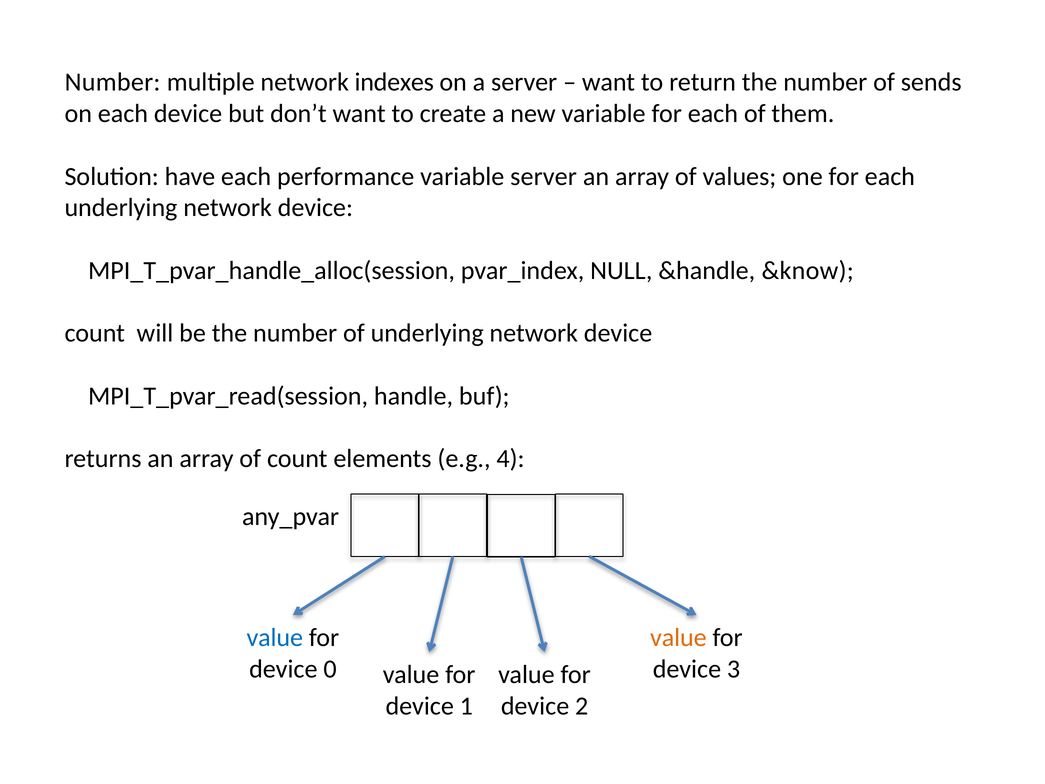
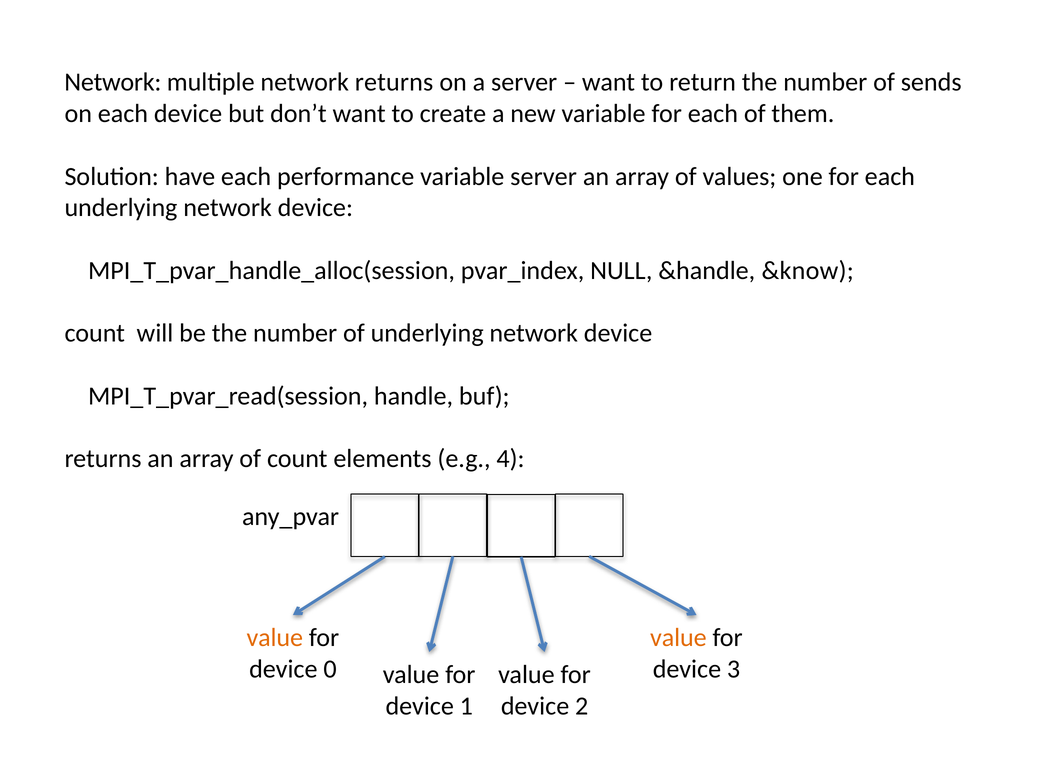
Number at (113, 82): Number -> Network
network indexes: indexes -> returns
value at (275, 637) colour: blue -> orange
